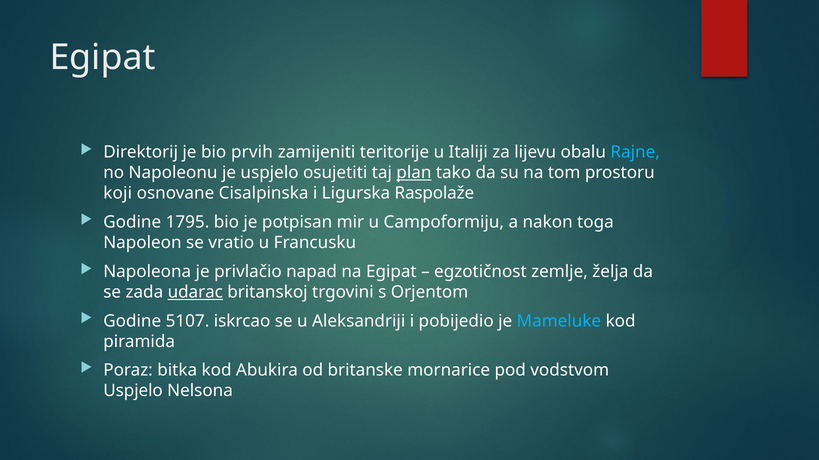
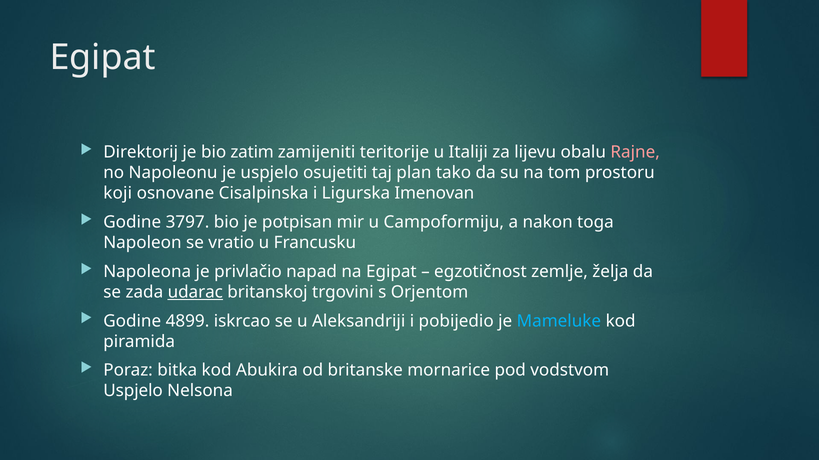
prvih: prvih -> zatim
Rajne colour: light blue -> pink
plan underline: present -> none
Raspolaže: Raspolaže -> Imenovan
1795: 1795 -> 3797
5107: 5107 -> 4899
